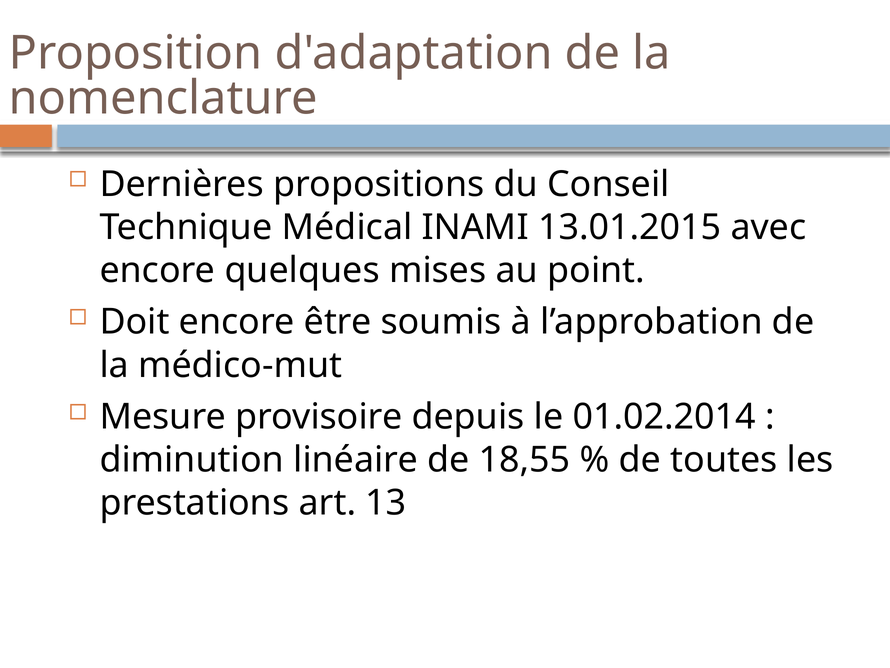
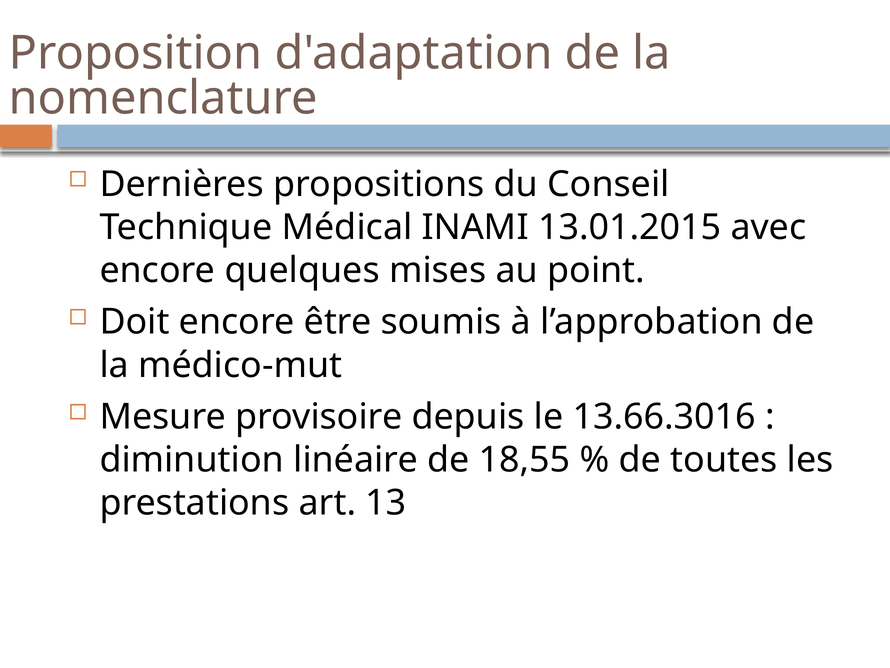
01.02.2014: 01.02.2014 -> 13.66.3016
